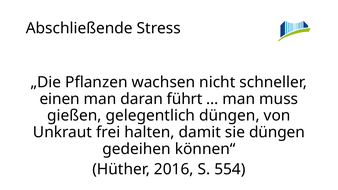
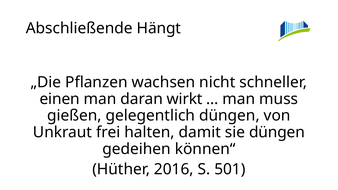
Stress: Stress -> Hängt
führt: führt -> wirkt
554: 554 -> 501
